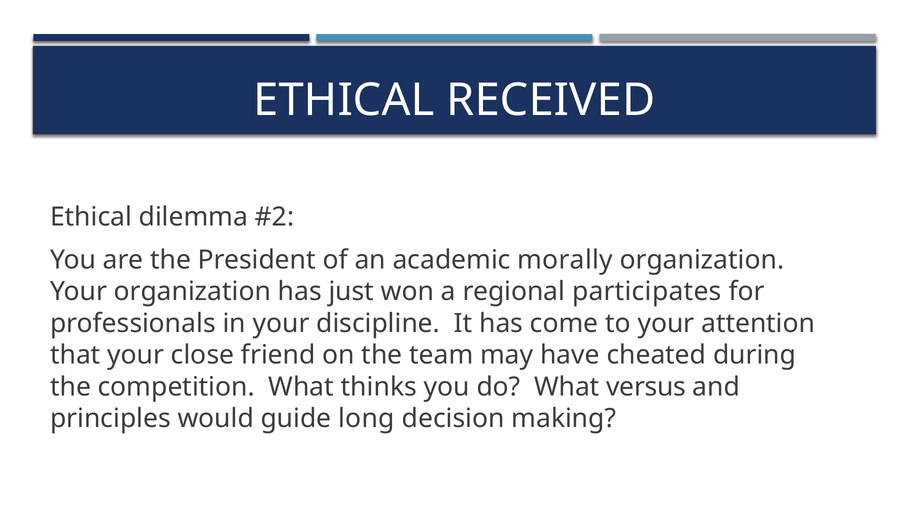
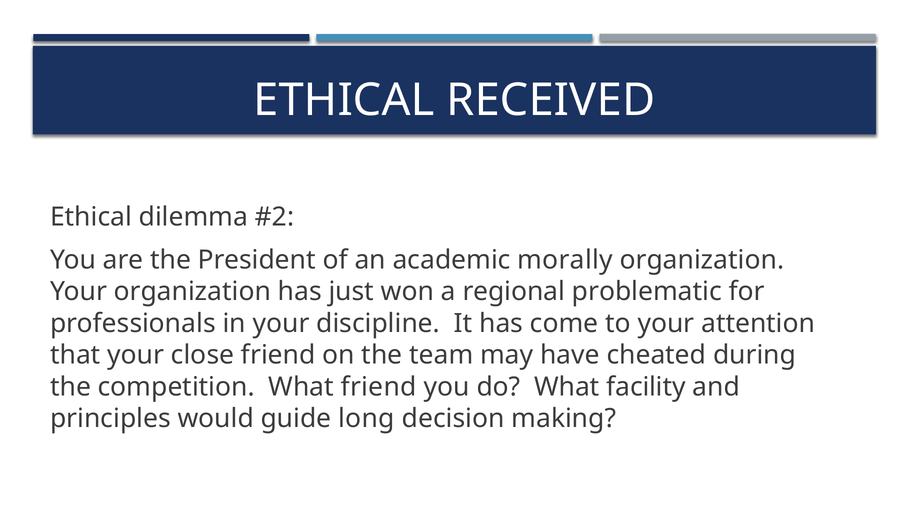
participates: participates -> problematic
What thinks: thinks -> friend
versus: versus -> facility
